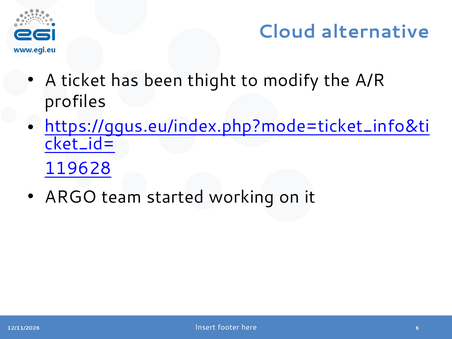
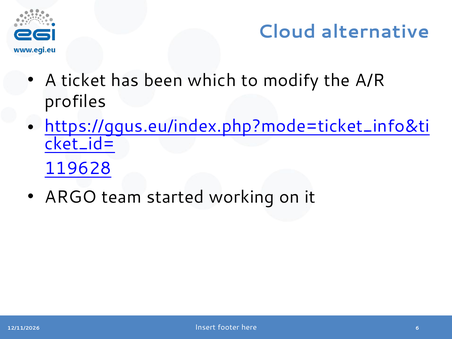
thight: thight -> which
